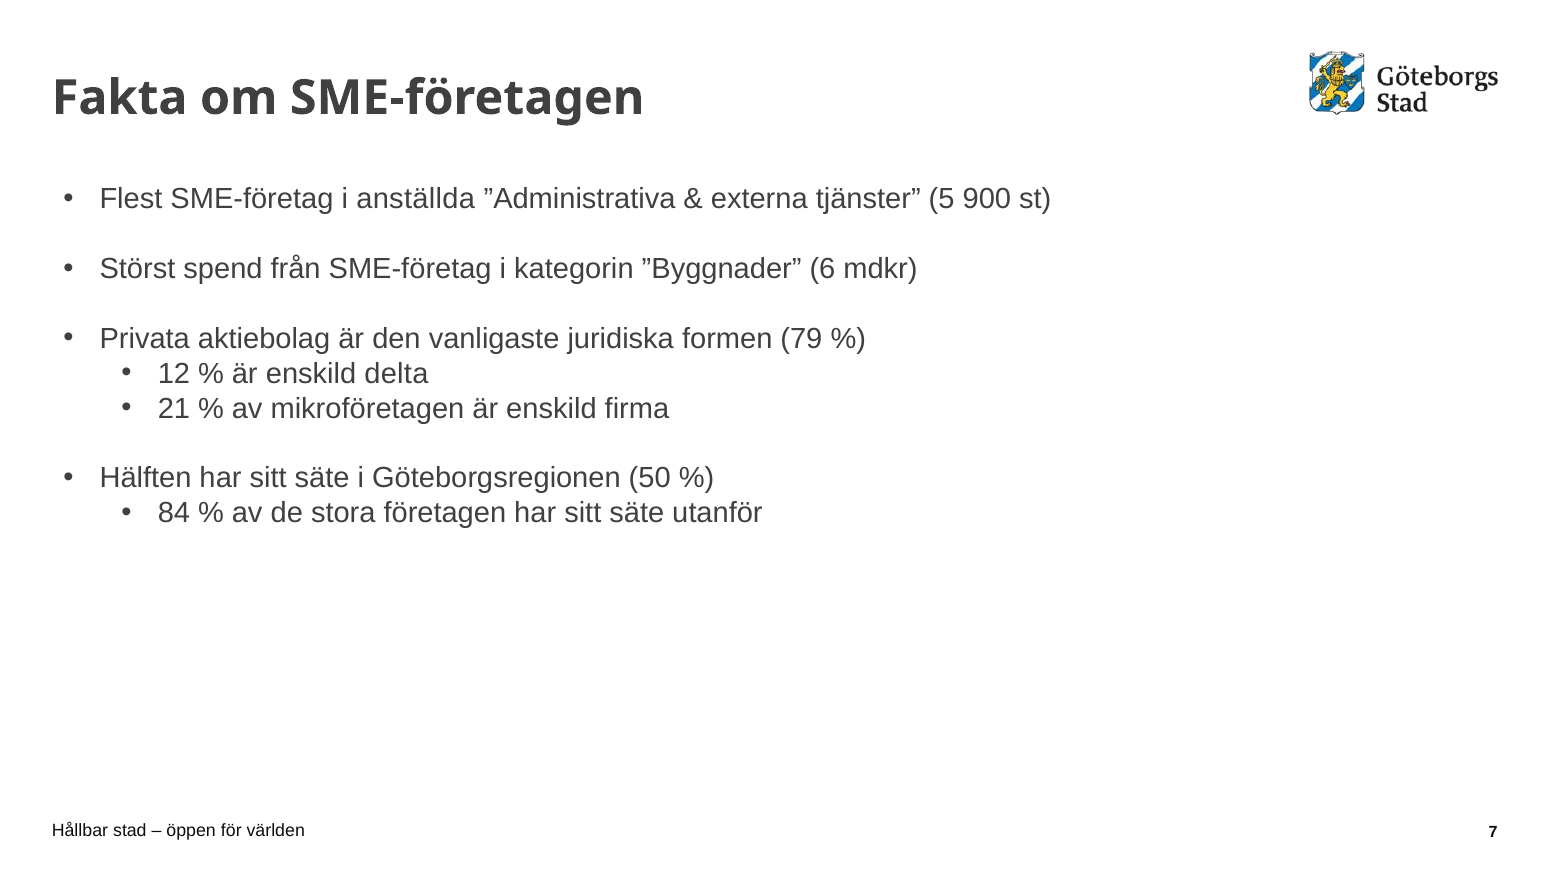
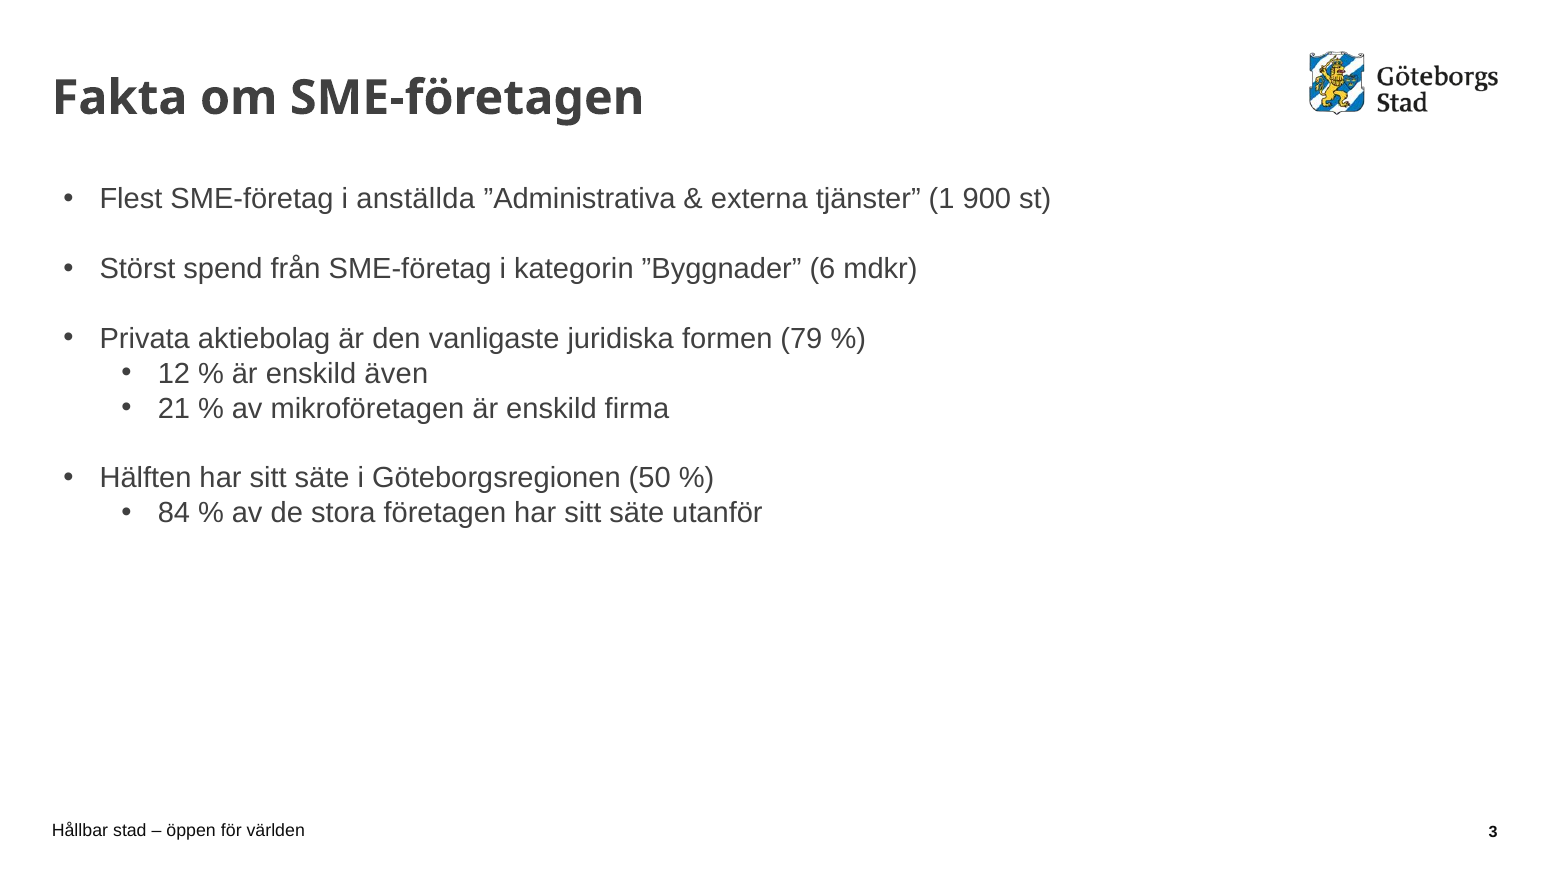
5: 5 -> 1
delta: delta -> även
7: 7 -> 3
